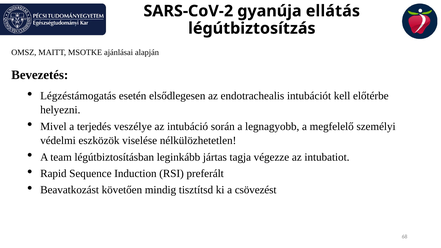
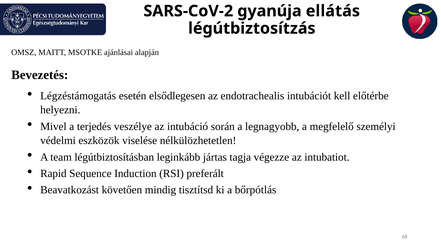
csövezést: csövezést -> bőrpótlás
